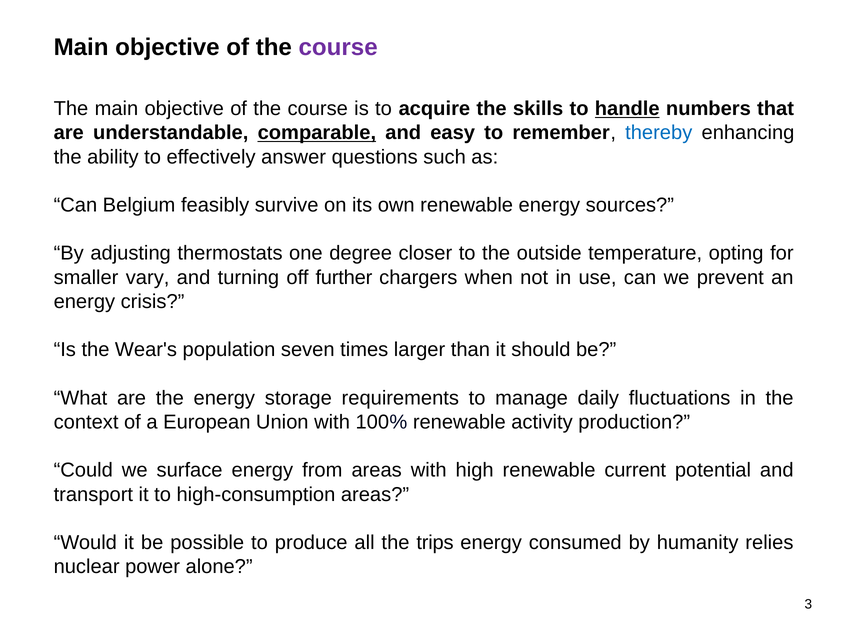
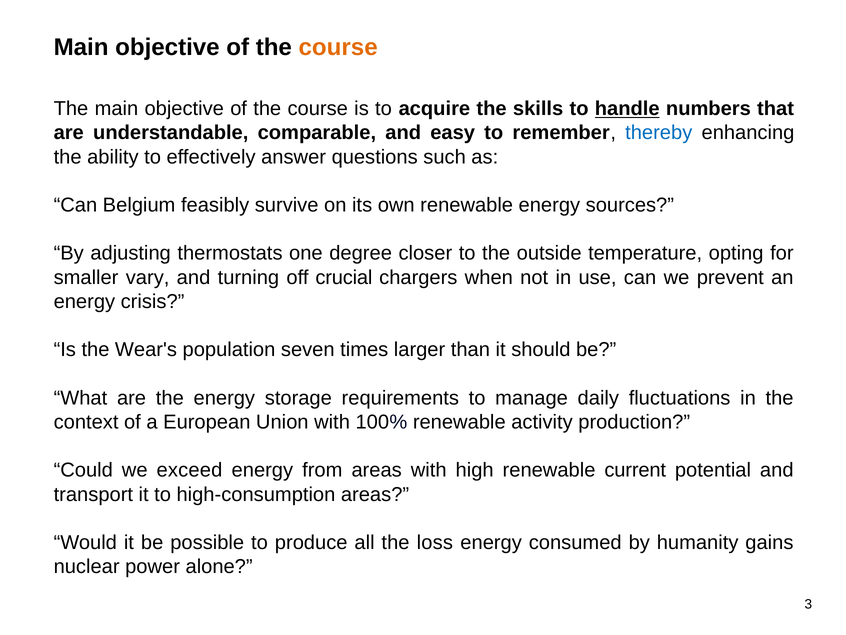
course at (338, 47) colour: purple -> orange
comparable underline: present -> none
further: further -> crucial
surface: surface -> exceed
trips: trips -> loss
relies: relies -> gains
